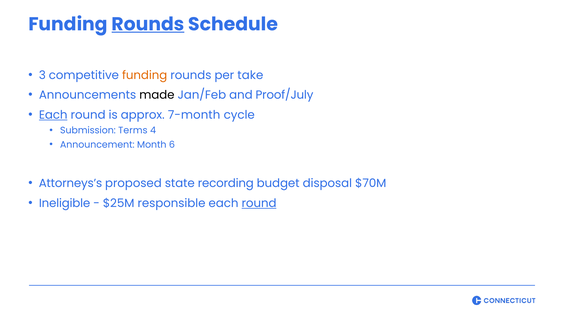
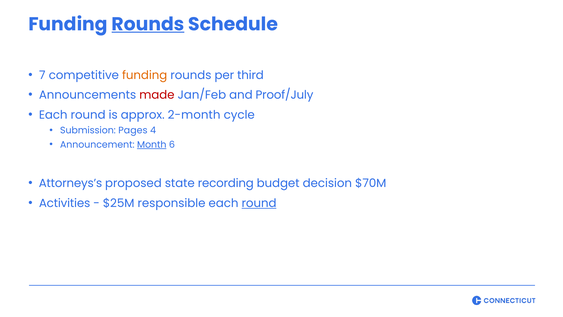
3: 3 -> 7
take: take -> third
made colour: black -> red
Each at (53, 115) underline: present -> none
7-month: 7-month -> 2-month
Terms: Terms -> Pages
Month underline: none -> present
disposal: disposal -> decision
Ineligible: Ineligible -> Activities
